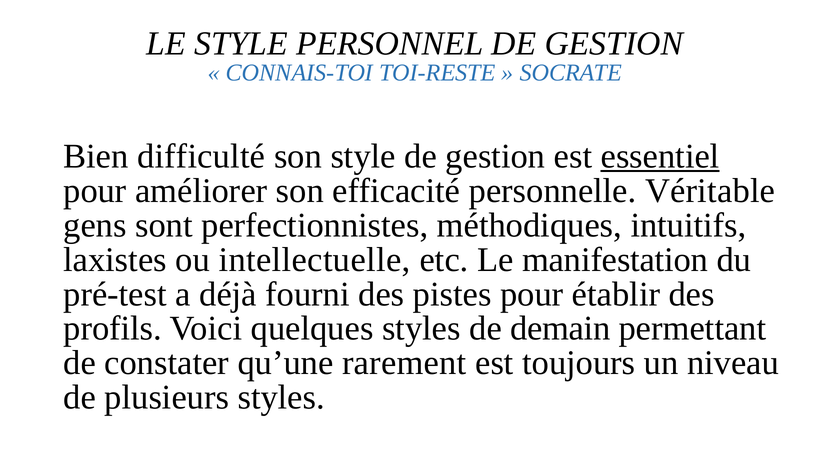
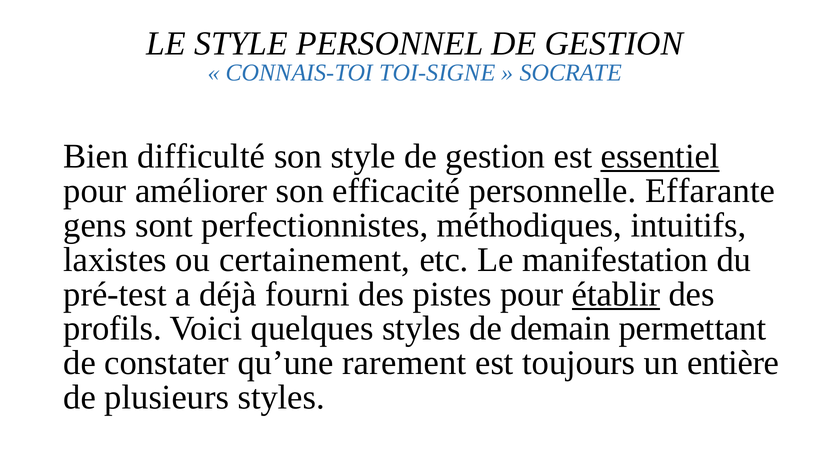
TOI-RESTE: TOI-RESTE -> TOI-SIGNE
Véritable: Véritable -> Effarante
intellectuelle: intellectuelle -> certainement
établir underline: none -> present
niveau: niveau -> entière
